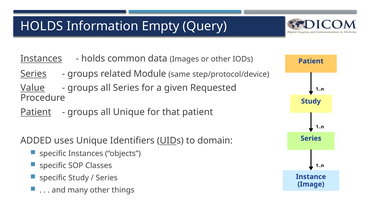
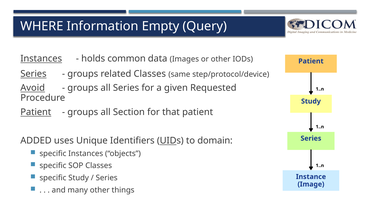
HOLDS at (42, 26): HOLDS -> WHERE
related Module: Module -> Classes
Value: Value -> Avoid
all Unique: Unique -> Section
